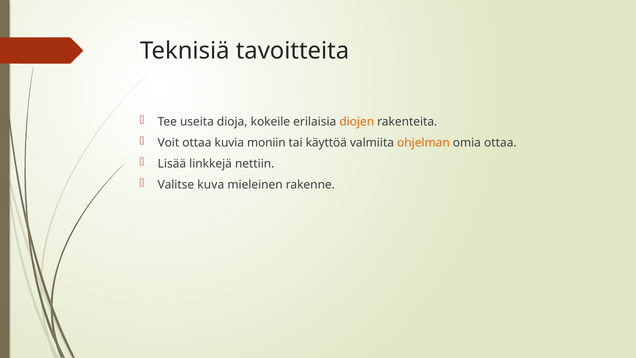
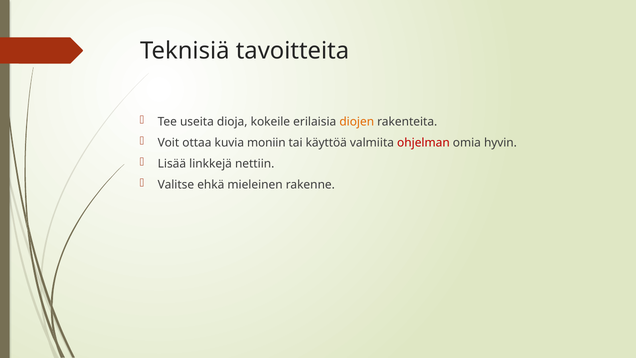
ohjelman colour: orange -> red
omia ottaa: ottaa -> hyvin
kuva: kuva -> ehkä
